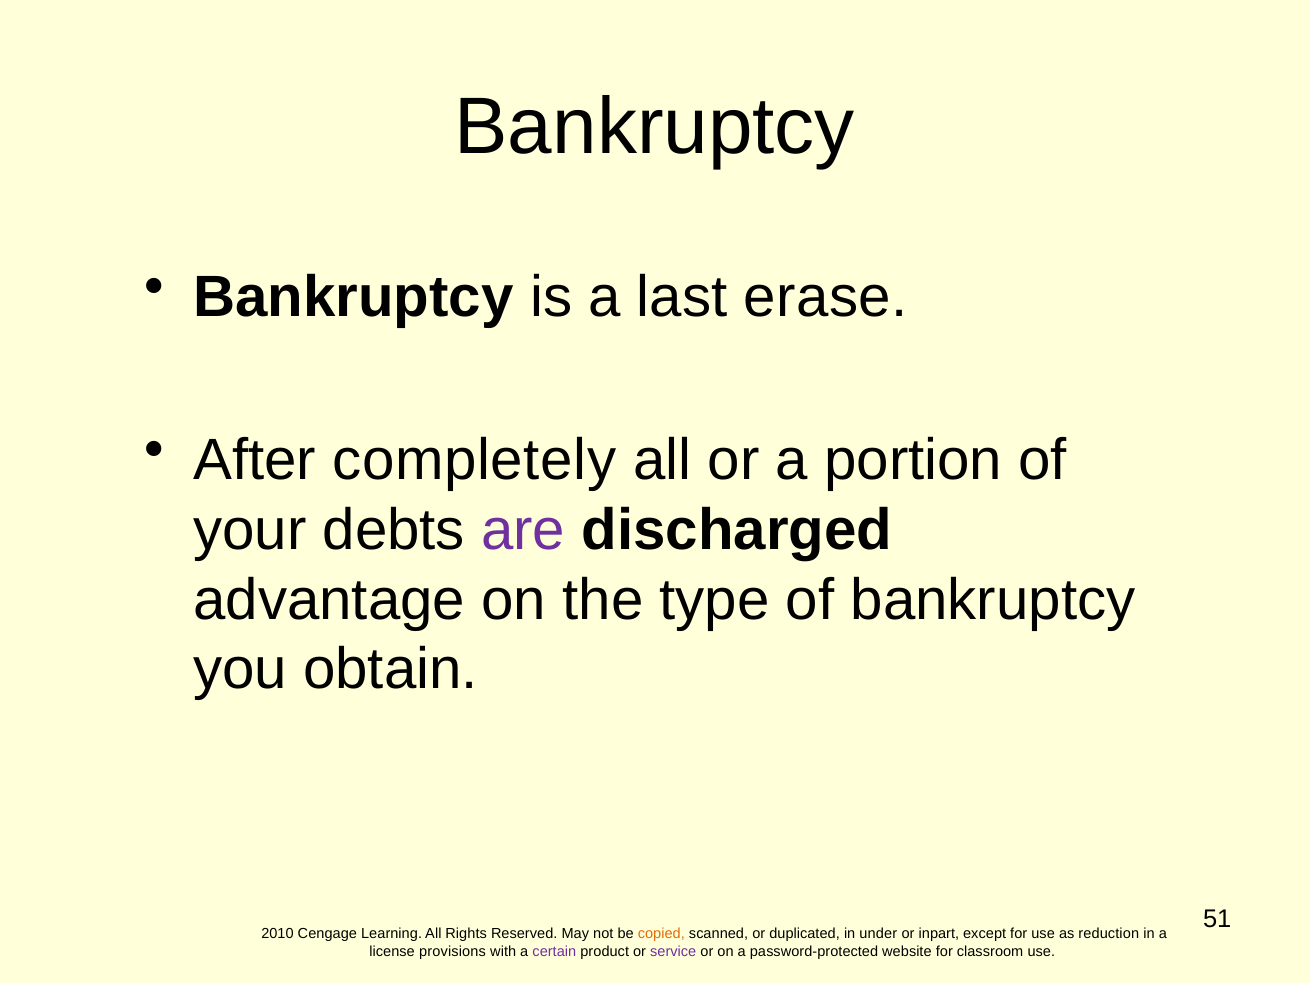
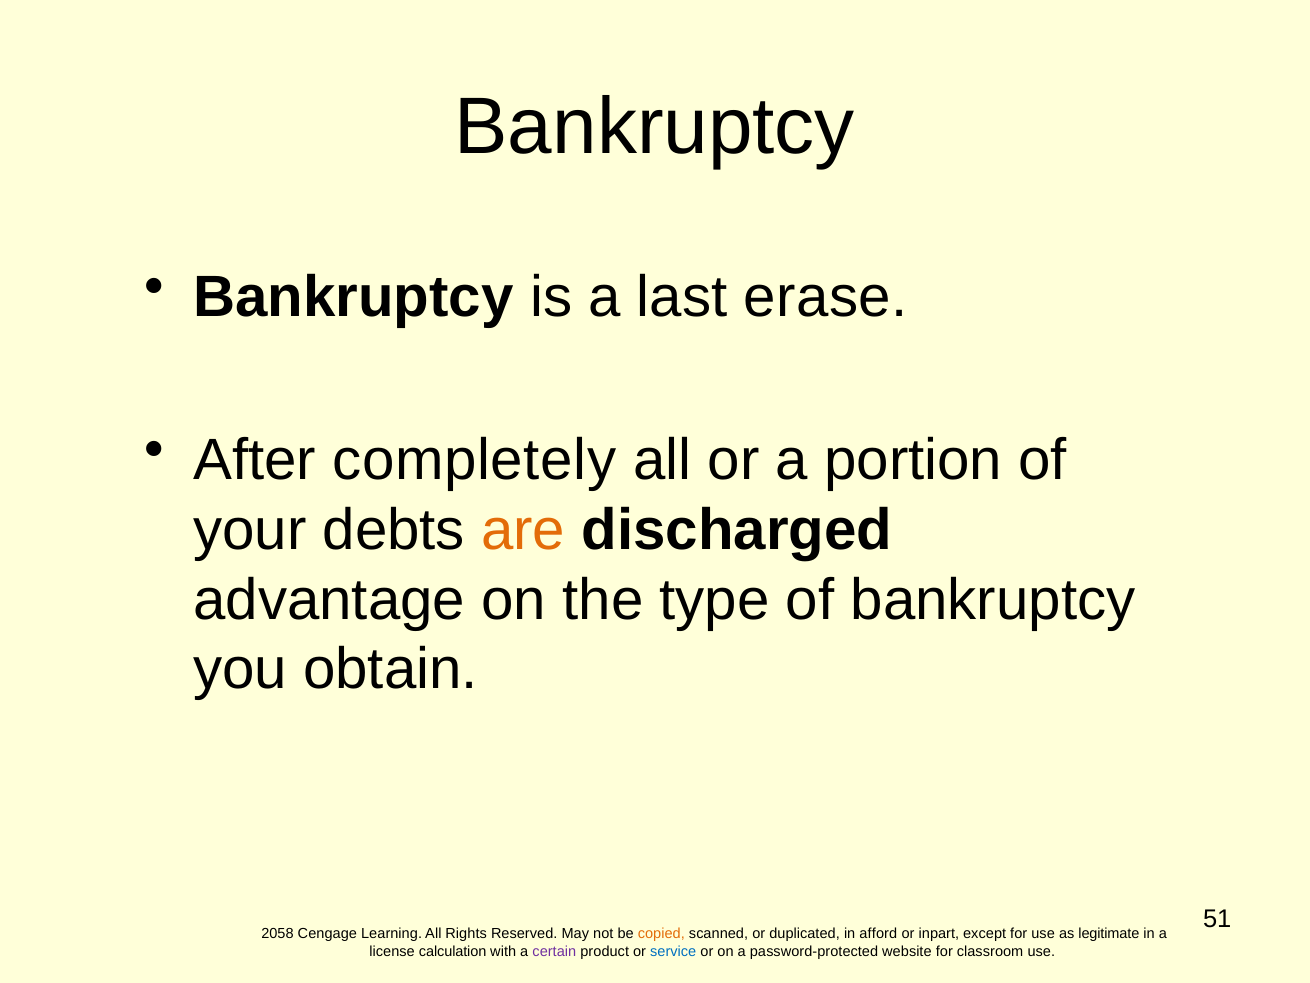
are colour: purple -> orange
2010: 2010 -> 2058
under: under -> afford
reduction: reduction -> legitimate
provisions: provisions -> calculation
service colour: purple -> blue
